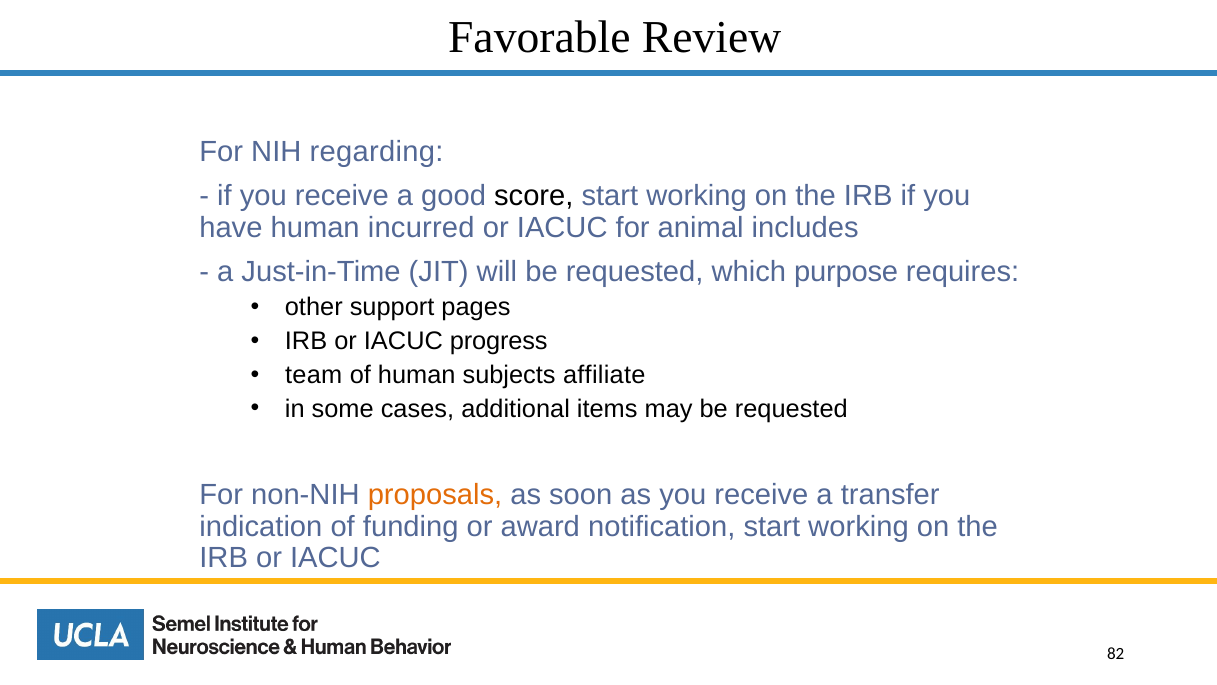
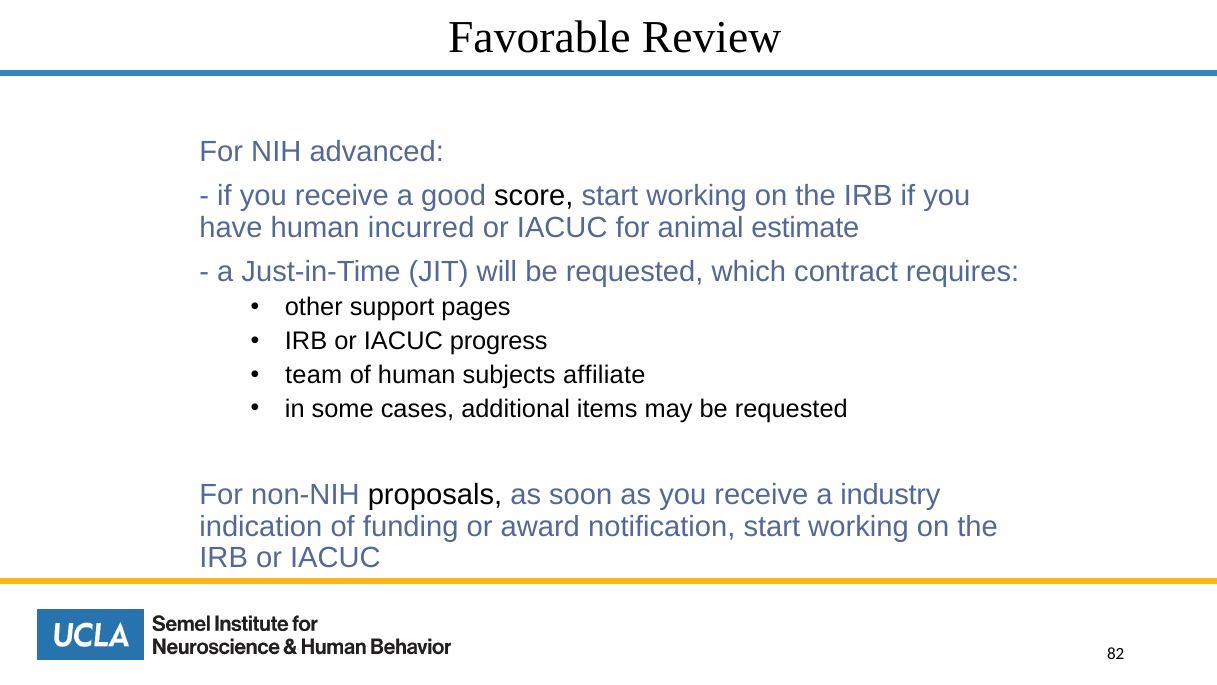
regarding: regarding -> advanced
includes: includes -> estimate
purpose: purpose -> contract
proposals colour: orange -> black
transfer: transfer -> industry
